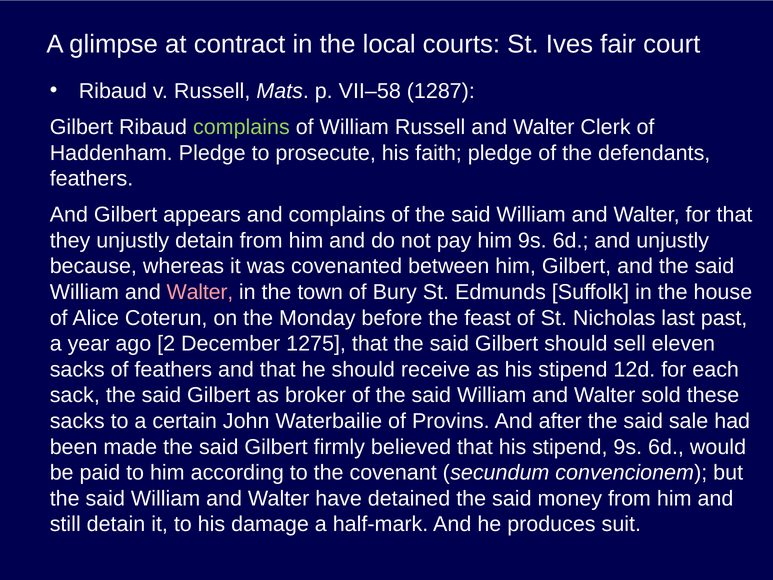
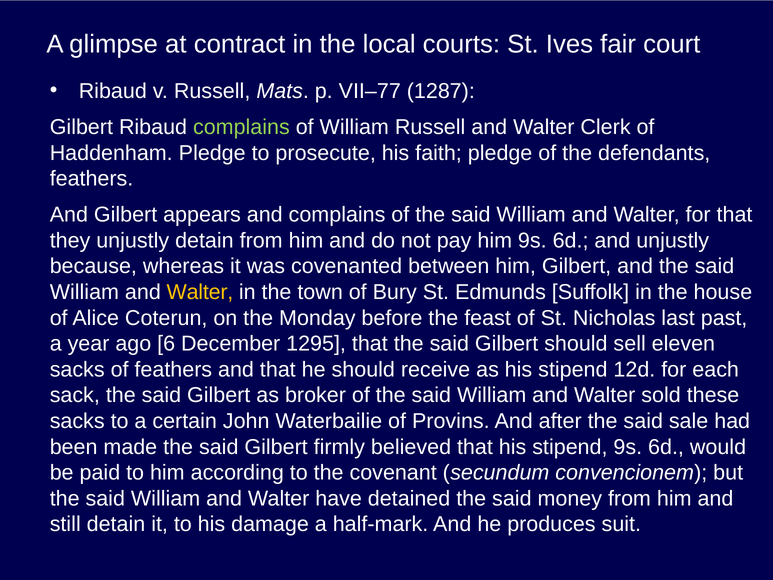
VII–58: VII–58 -> VII–77
Walter at (200, 292) colour: pink -> yellow
2: 2 -> 6
1275: 1275 -> 1295
